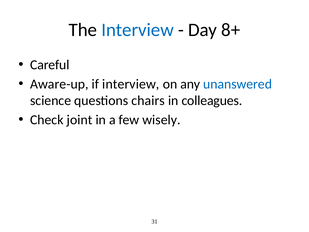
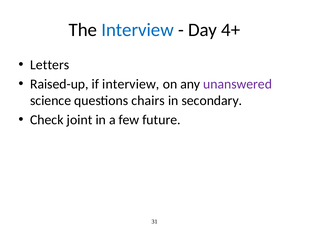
8+: 8+ -> 4+
Careful: Careful -> Letters
Aware-up: Aware-up -> Raised-up
unanswered colour: blue -> purple
colleagues: colleagues -> secondary
wisely: wisely -> future
